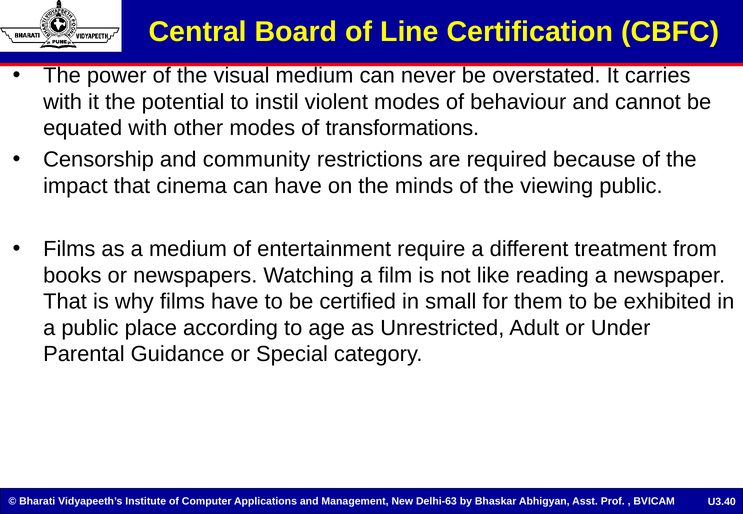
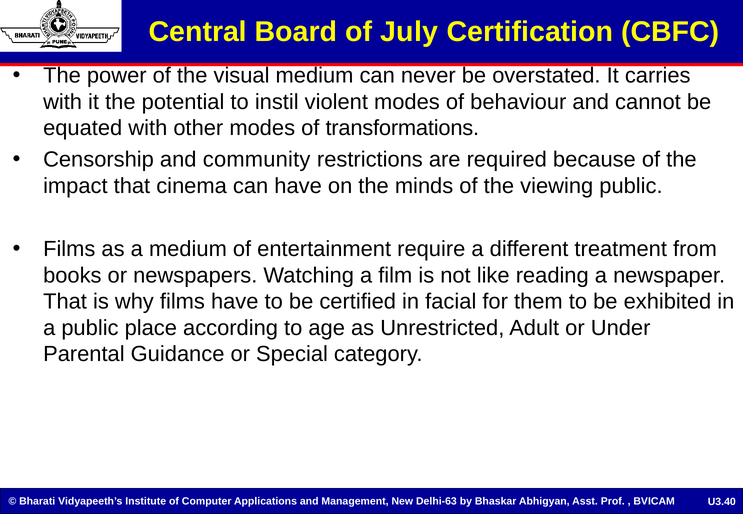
Line: Line -> July
small: small -> facial
